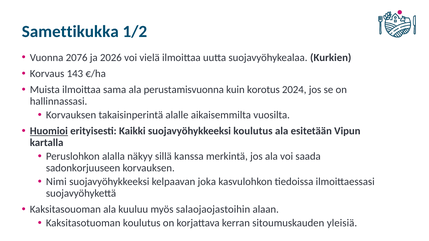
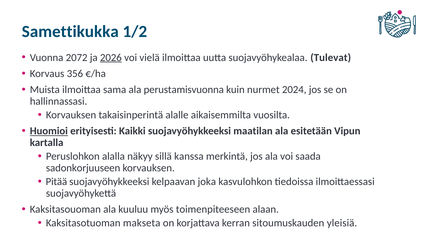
2076: 2076 -> 2072
2026 underline: none -> present
Kurkien: Kurkien -> Tulevat
143: 143 -> 356
korotus: korotus -> nurmet
suojavyöhykkeeksi koulutus: koulutus -> maatilan
Nimi: Nimi -> Pitää
salaojaojastoihin: salaojaojastoihin -> toimenpiteeseen
Kaksitasotuoman koulutus: koulutus -> makseta
